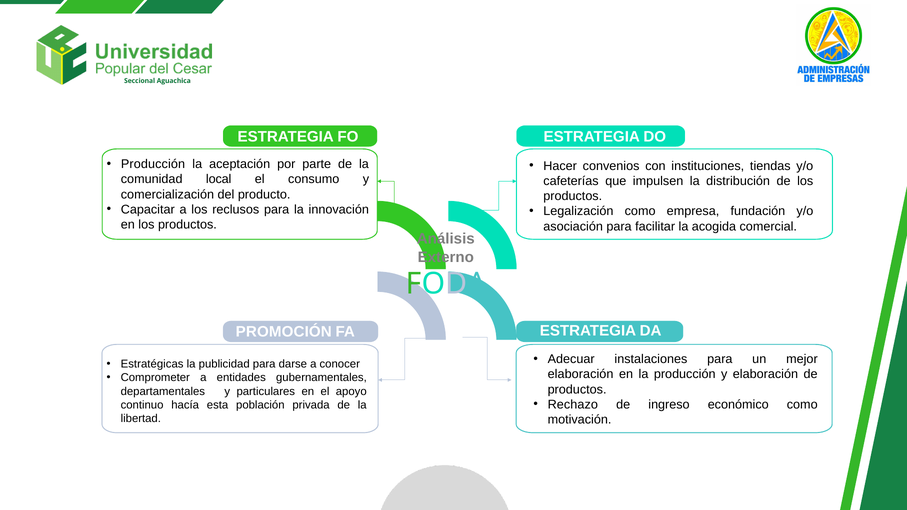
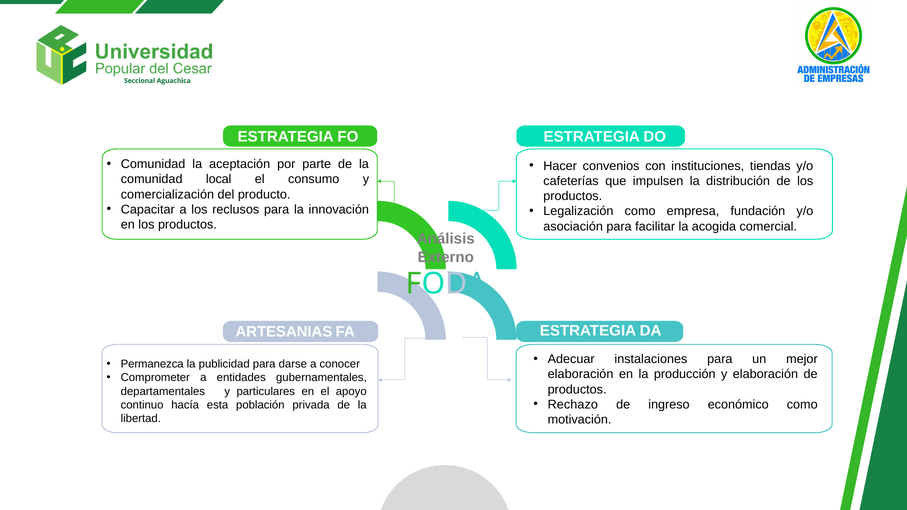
Producción at (153, 164): Producción -> Comunidad
PROMOCIÓN: PROMOCIÓN -> ARTESANIAS
Estratégicas: Estratégicas -> Permanezca
